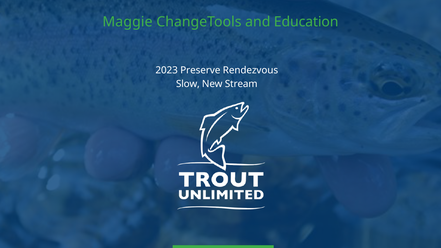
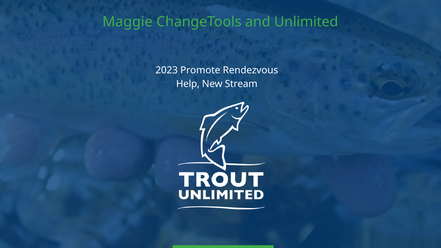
Education: Education -> Unlimited
Preserve: Preserve -> Promote
Slow: Slow -> Help
